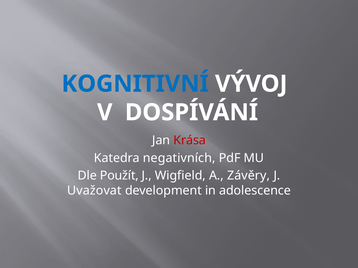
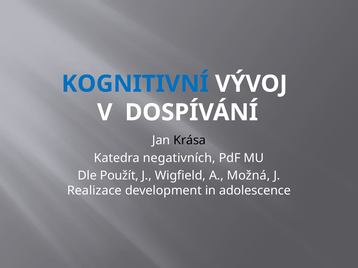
Krása colour: red -> black
Závěry: Závěry -> Možná
Uvažovat: Uvažovat -> Realizace
